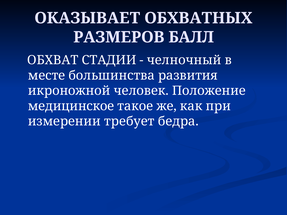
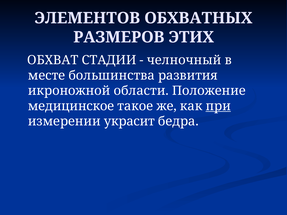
ОКАЗЫВАЕТ: ОКАЗЫВАЕТ -> ЭЛЕМЕНТОВ
БАЛЛ: БАЛЛ -> ЭТИХ
человек: человек -> области
при underline: none -> present
требует: требует -> украсит
